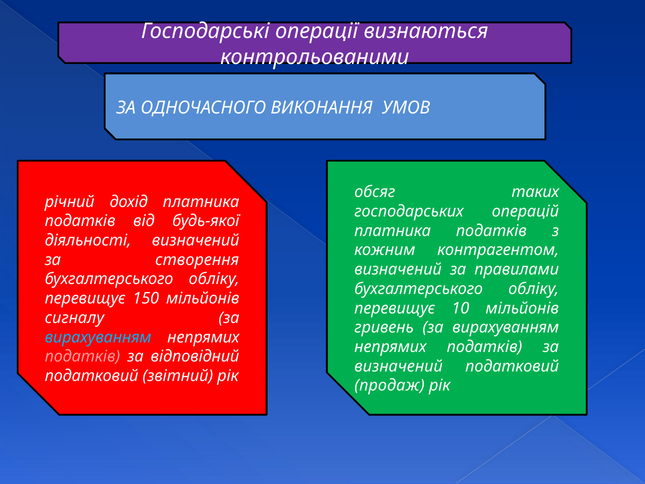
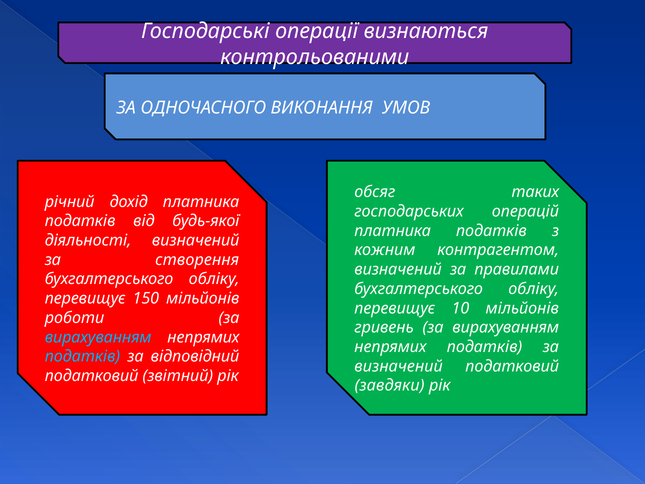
сигналу: сигналу -> роботи
податків at (82, 356) colour: pink -> light blue
продаж: продаж -> завдяки
